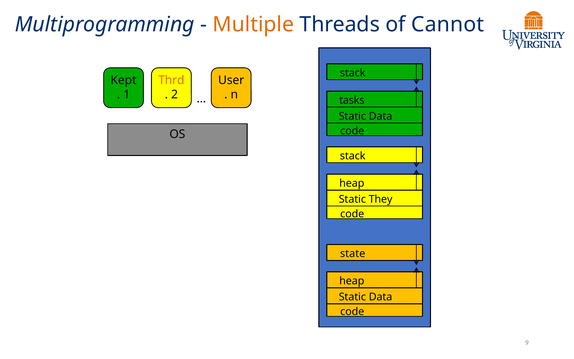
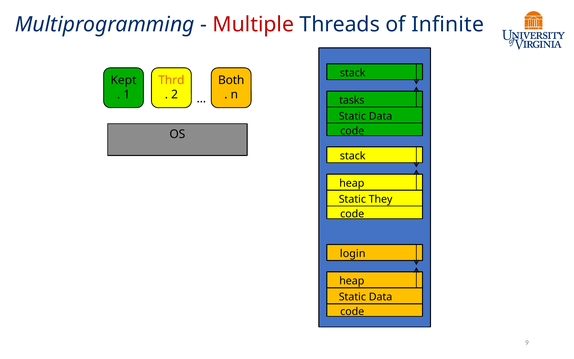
Multiple colour: orange -> red
Cannot: Cannot -> Infinite
User: User -> Both
state: state -> login
